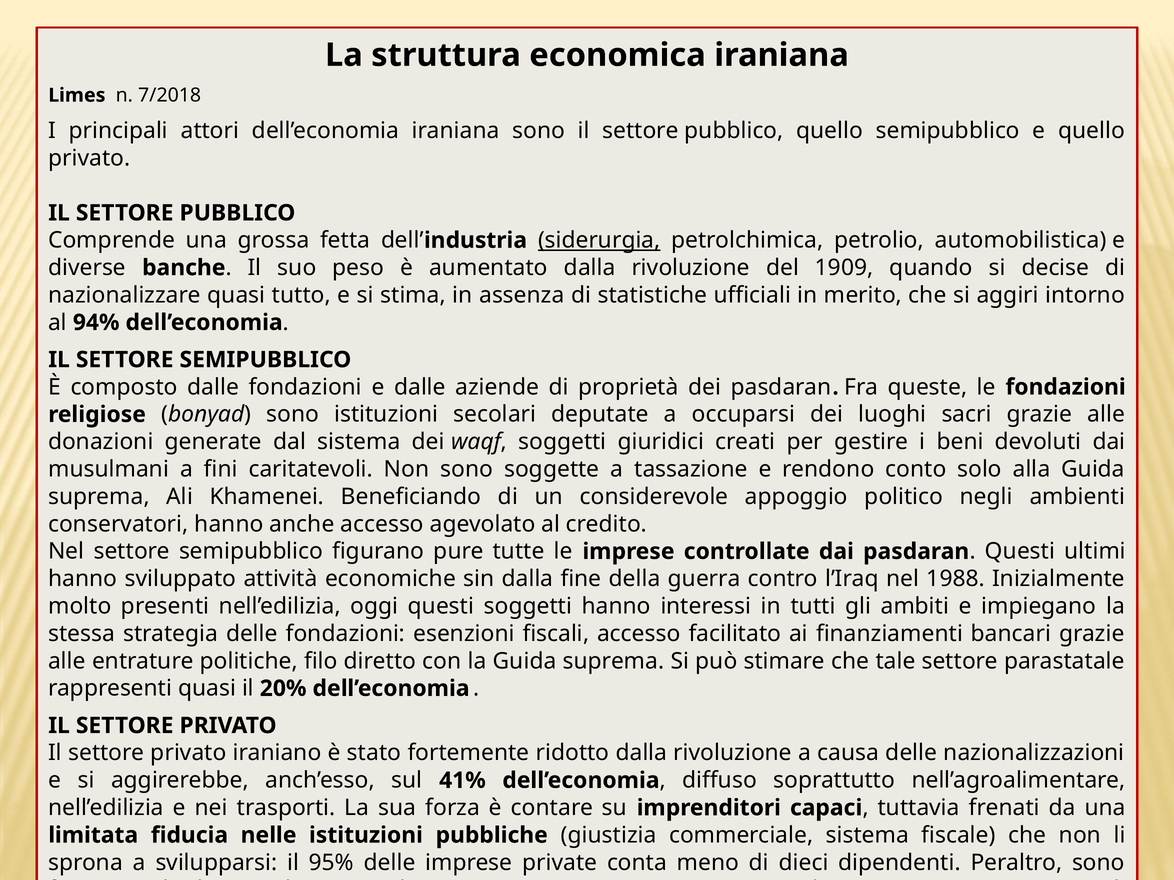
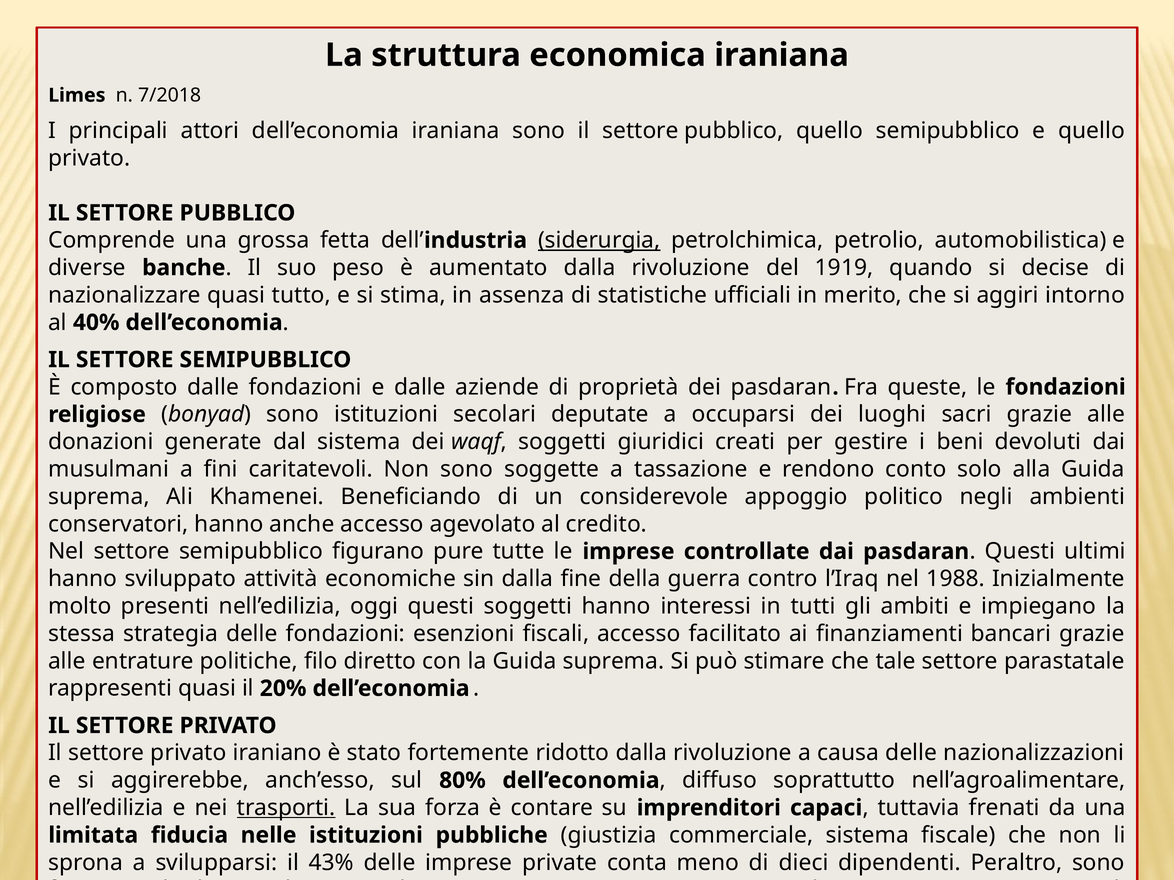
1909: 1909 -> 1919
94%: 94% -> 40%
41%: 41% -> 80%
trasporti underline: none -> present
95%: 95% -> 43%
